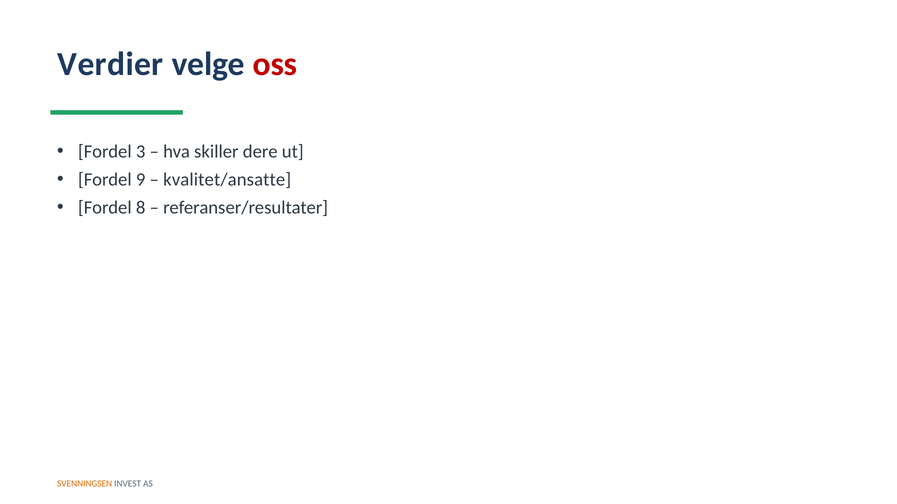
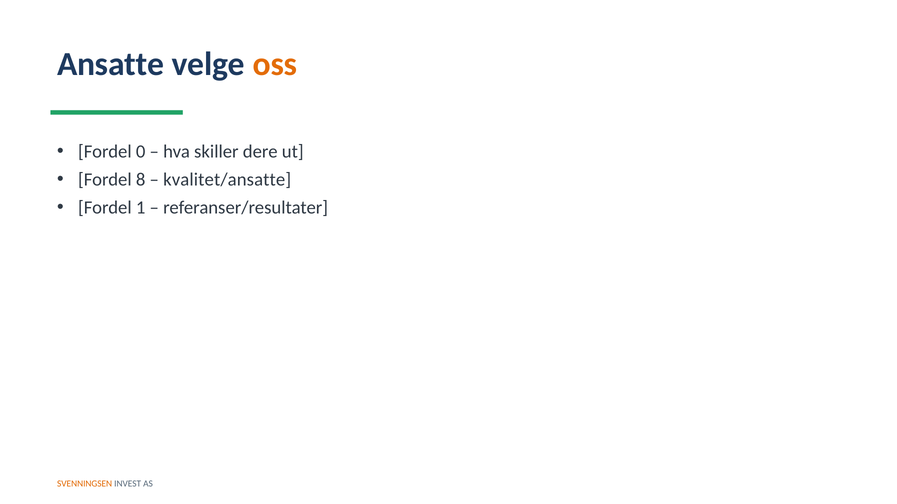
Verdier: Verdier -> Ansatte
oss colour: red -> orange
3: 3 -> 0
9: 9 -> 8
8: 8 -> 1
